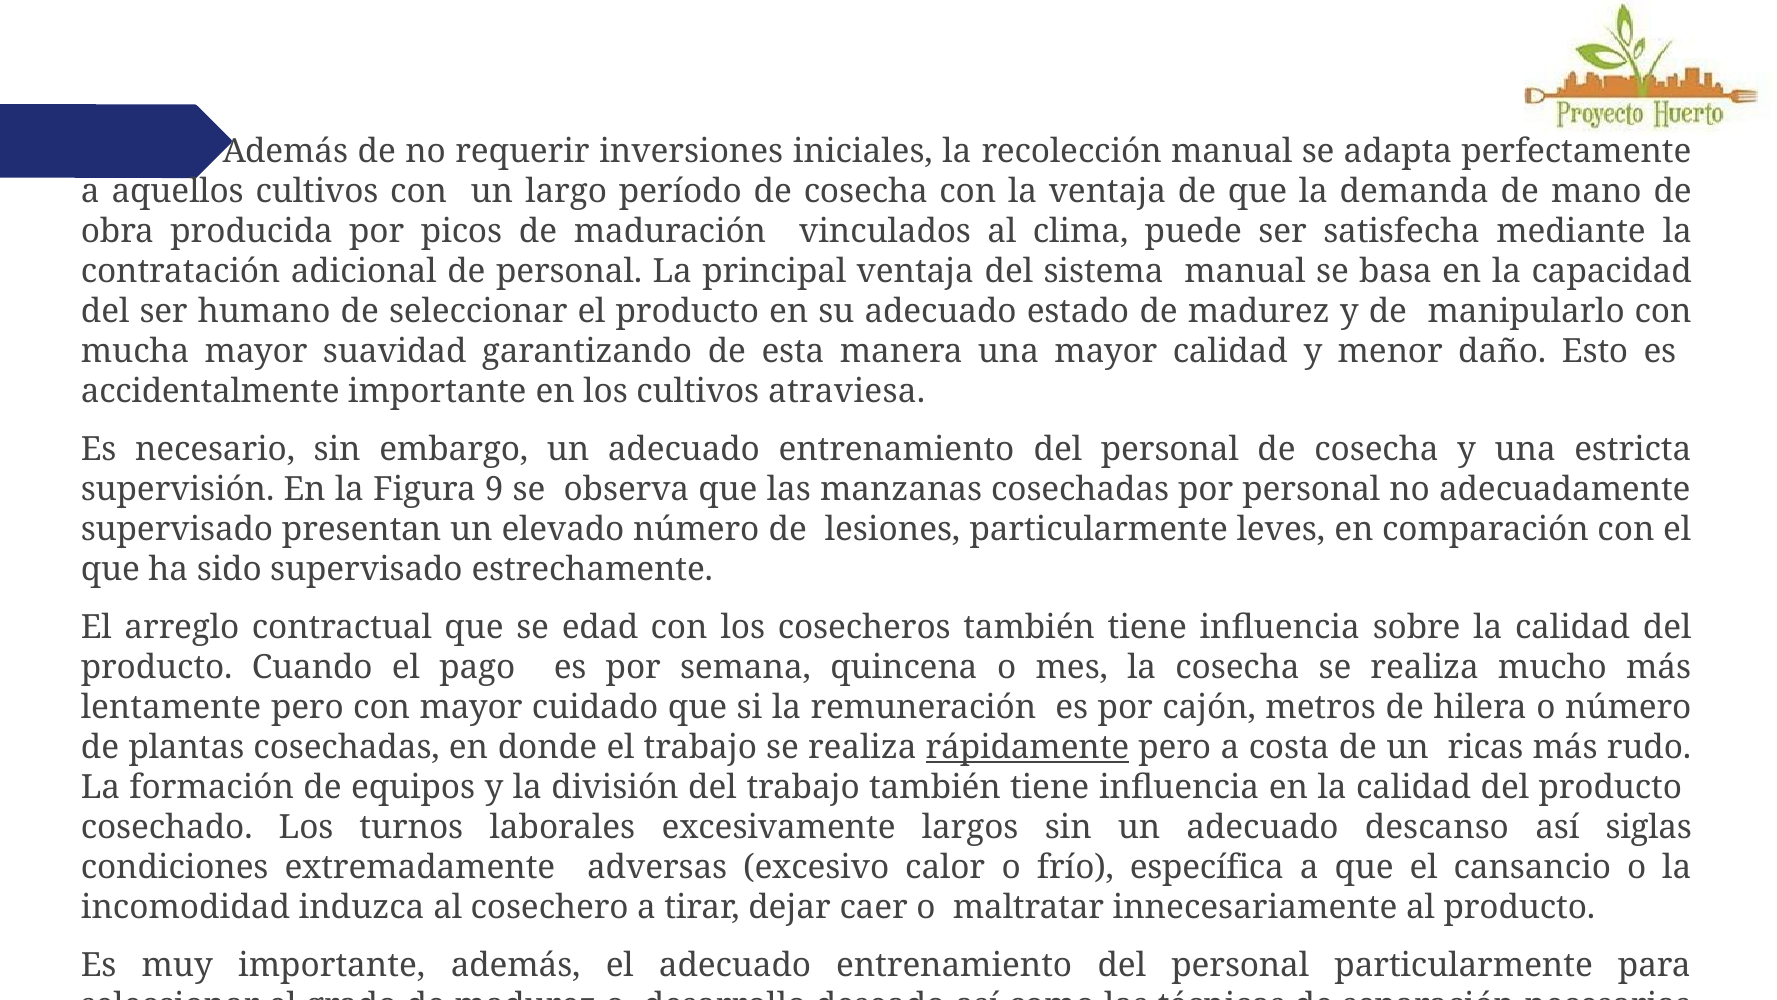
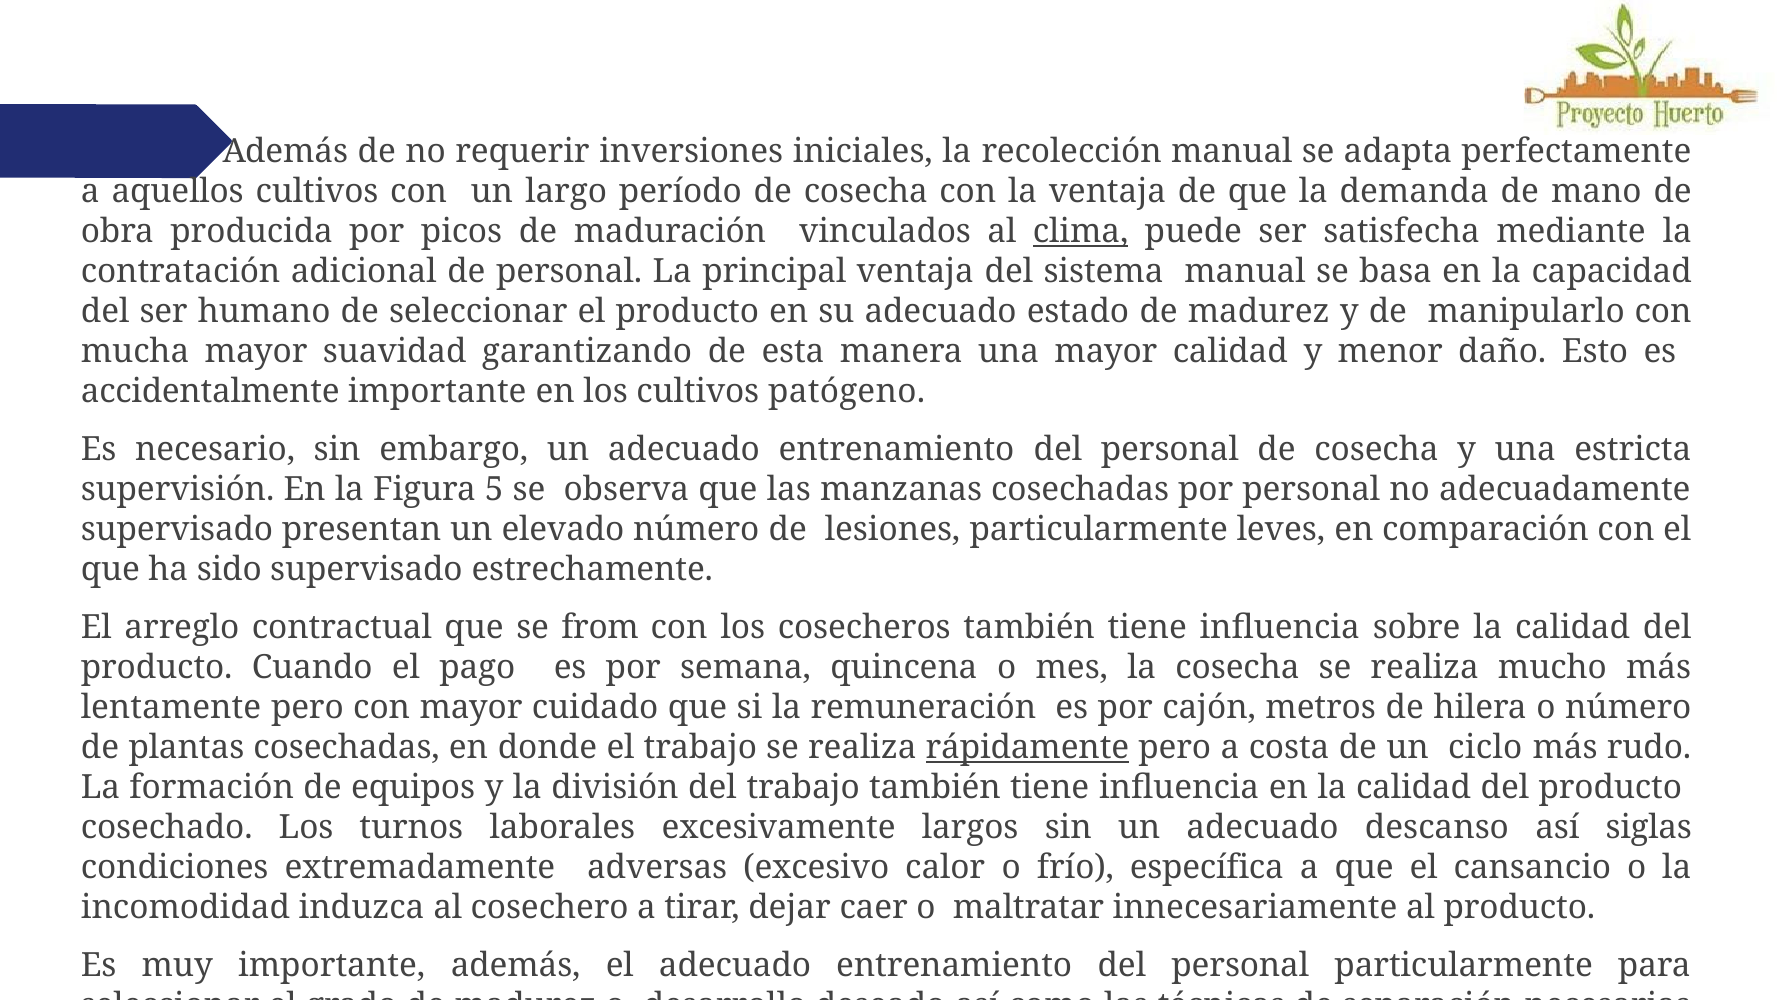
clima underline: none -> present
atraviesa: atraviesa -> patógeno
9: 9 -> 5
edad: edad -> from
ricas: ricas -> ciclo
